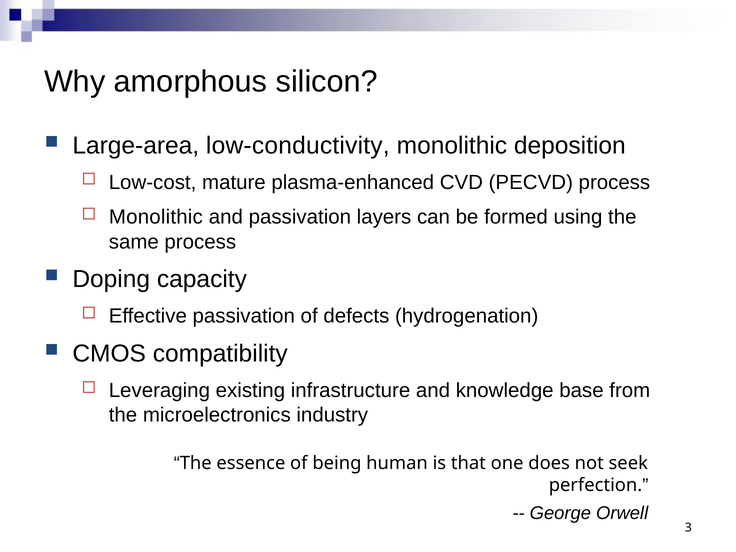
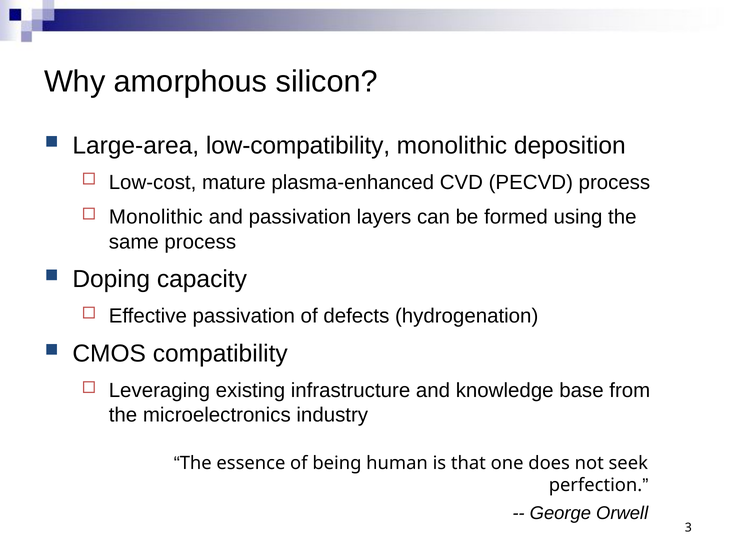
low-conductivity: low-conductivity -> low-compatibility
